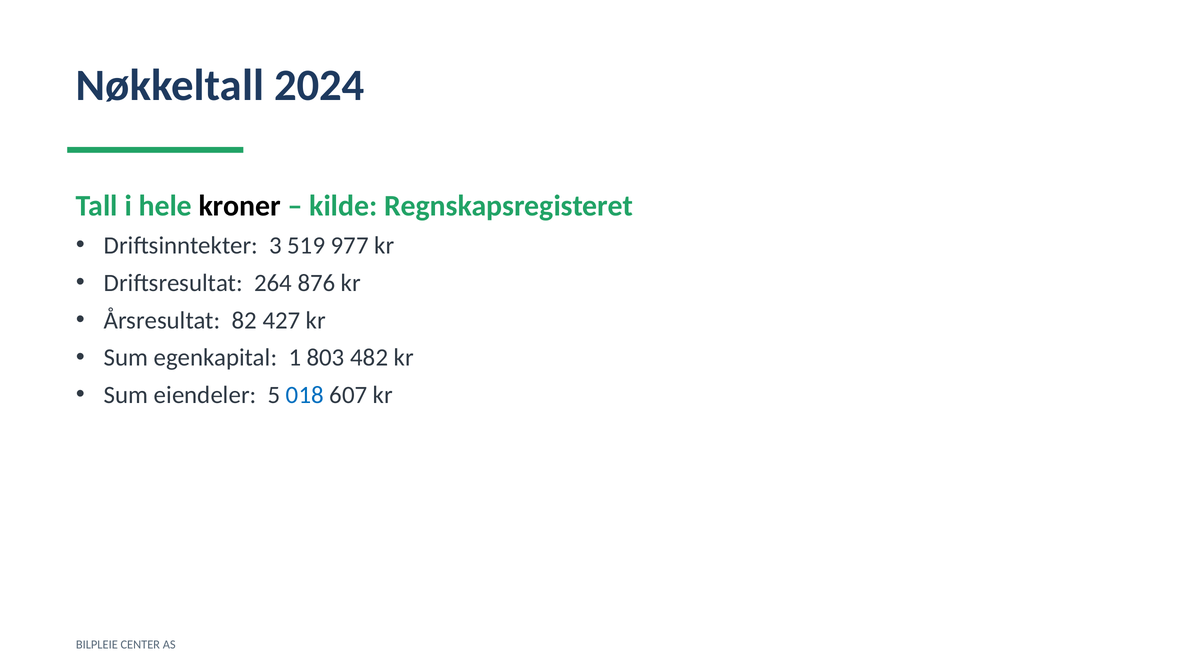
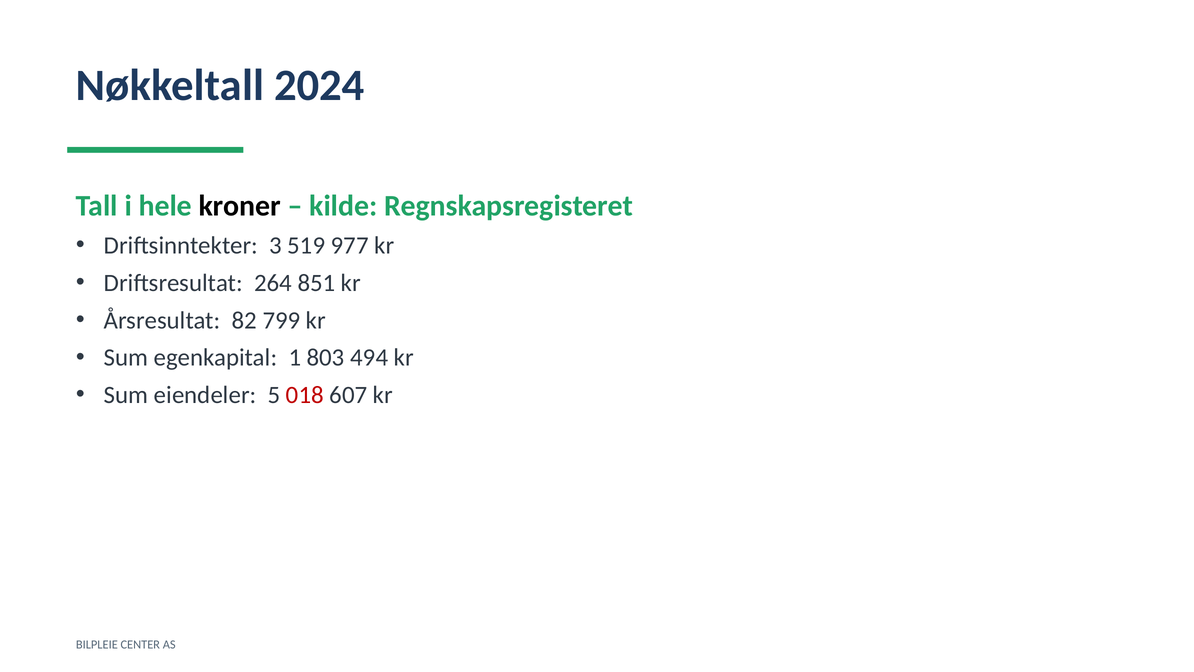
876: 876 -> 851
427: 427 -> 799
482: 482 -> 494
018 colour: blue -> red
